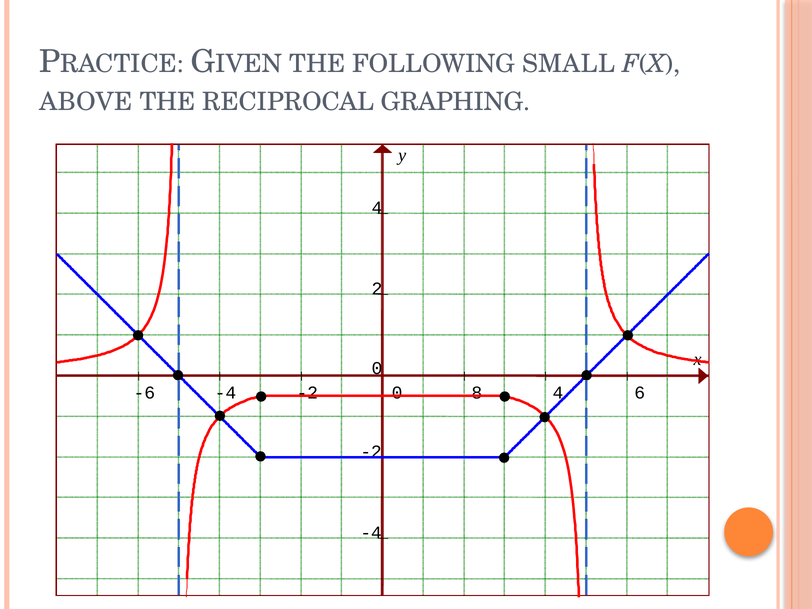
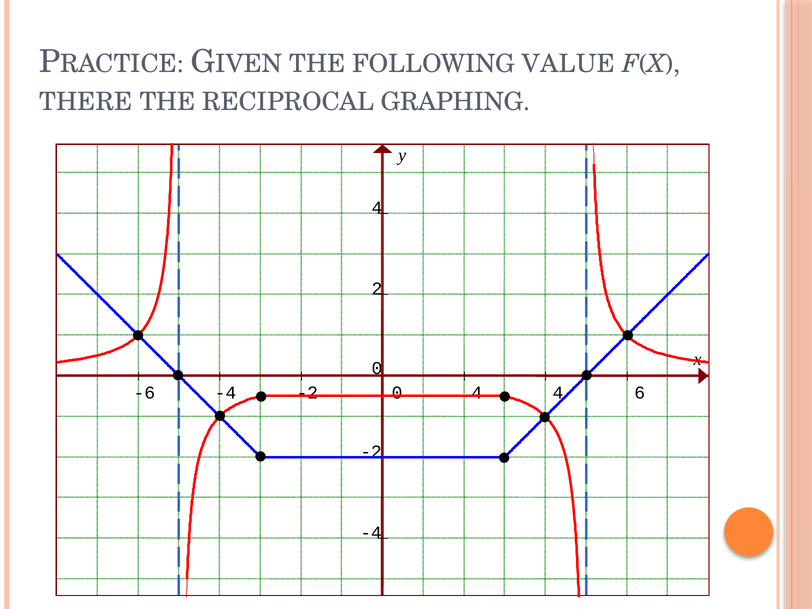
SMALL: SMALL -> VALUE
ABOVE: ABOVE -> THERE
0 8: 8 -> 4
